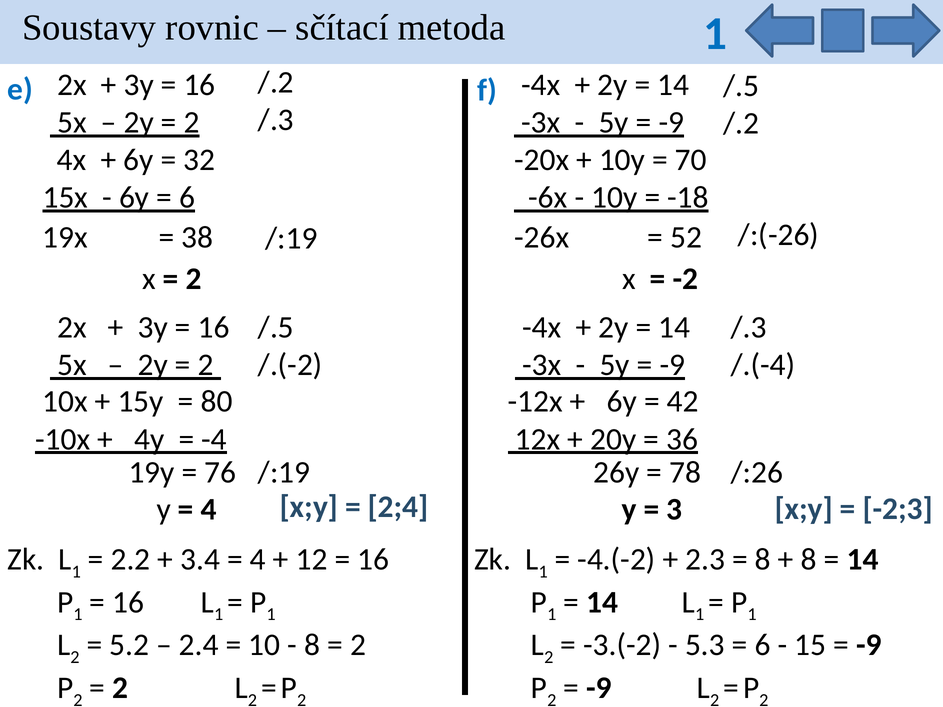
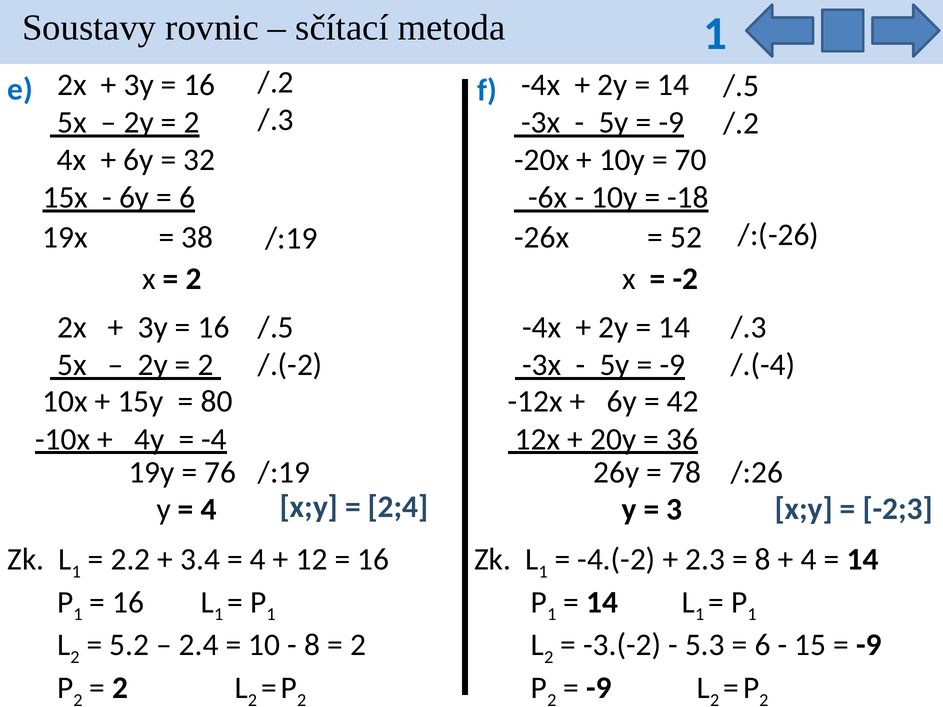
8 at (809, 560): 8 -> 4
